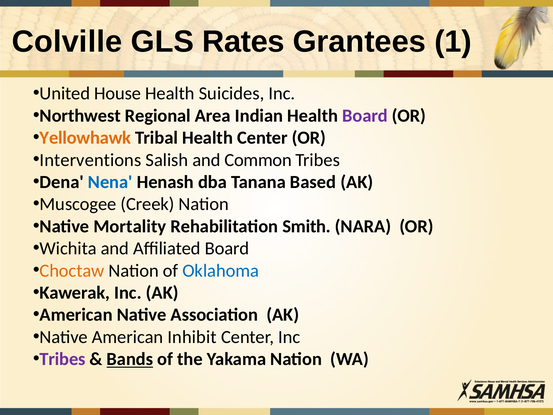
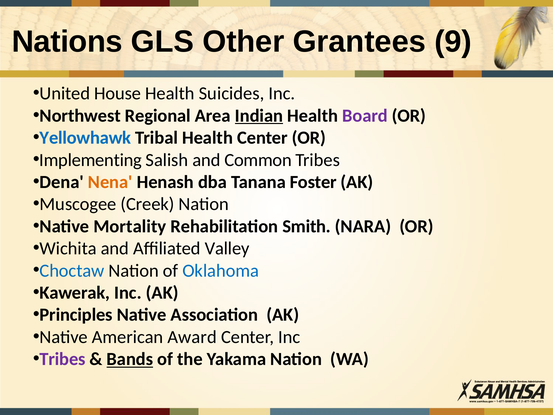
Colville: Colville -> Nations
Rates: Rates -> Other
1: 1 -> 9
Indian underline: none -> present
Yellowhawk colour: orange -> blue
Interventions: Interventions -> Implementing
Nena colour: blue -> orange
Based: Based -> Foster
Affiliated Board: Board -> Valley
Choctaw colour: orange -> blue
American at (76, 315): American -> Principles
Inhibit: Inhibit -> Award
